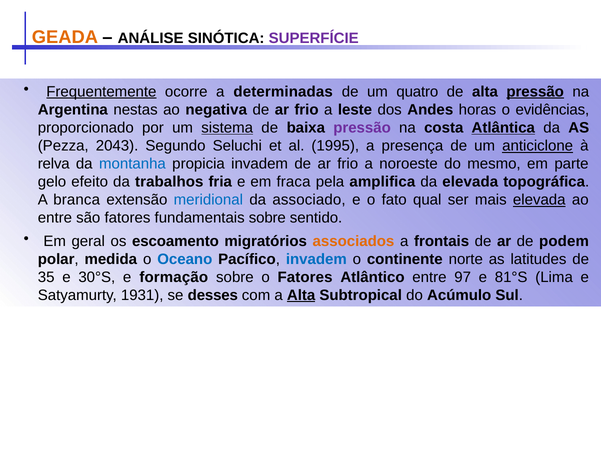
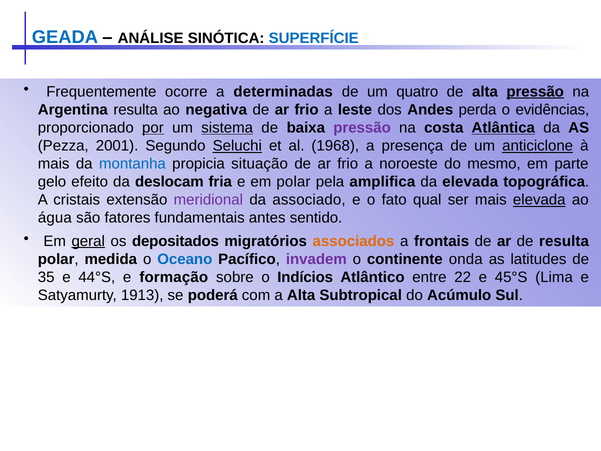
GEADA colour: orange -> blue
SUPERFÍCIE colour: purple -> blue
Frequentemente underline: present -> none
Argentina nestas: nestas -> resulta
horas: horas -> perda
por underline: none -> present
2043: 2043 -> 2001
Seluchi underline: none -> present
1995: 1995 -> 1968
relva at (54, 164): relva -> mais
propicia invadem: invadem -> situação
trabalhos: trabalhos -> deslocam
em fraca: fraca -> polar
branca: branca -> cristais
meridional colour: blue -> purple
entre at (55, 218): entre -> água
fundamentais sobre: sobre -> antes
geral underline: none -> present
escoamento: escoamento -> depositados
de podem: podem -> resulta
invadem at (316, 259) colour: blue -> purple
norte: norte -> onda
30°S: 30°S -> 44°S
o Fatores: Fatores -> Indícios
97: 97 -> 22
81°S: 81°S -> 45°S
1931: 1931 -> 1913
desses: desses -> poderá
Alta at (301, 295) underline: present -> none
